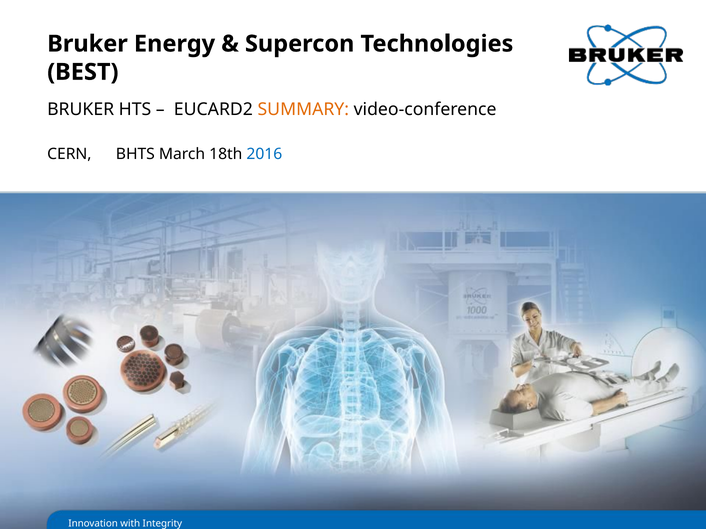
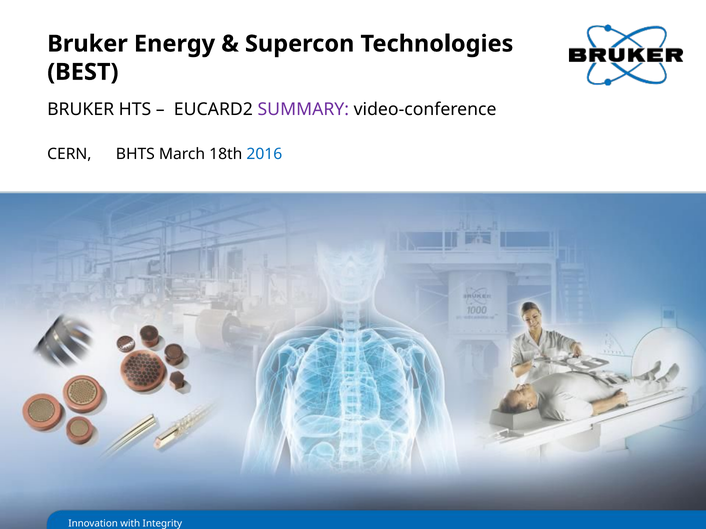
SUMMARY colour: orange -> purple
